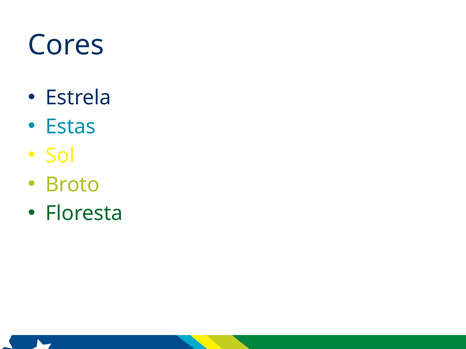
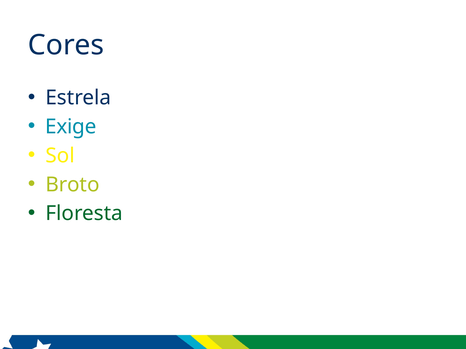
Estas: Estas -> Exige
